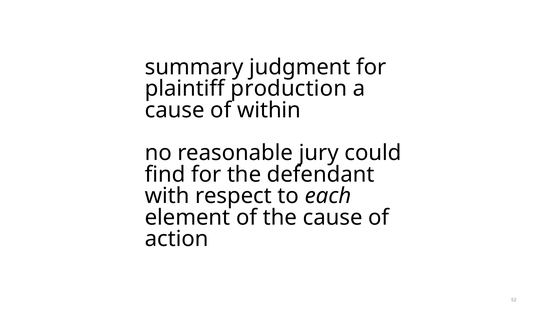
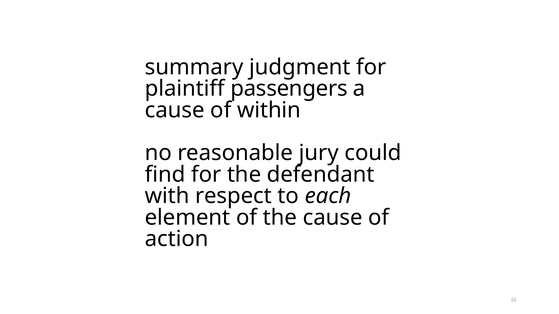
production: production -> passengers
